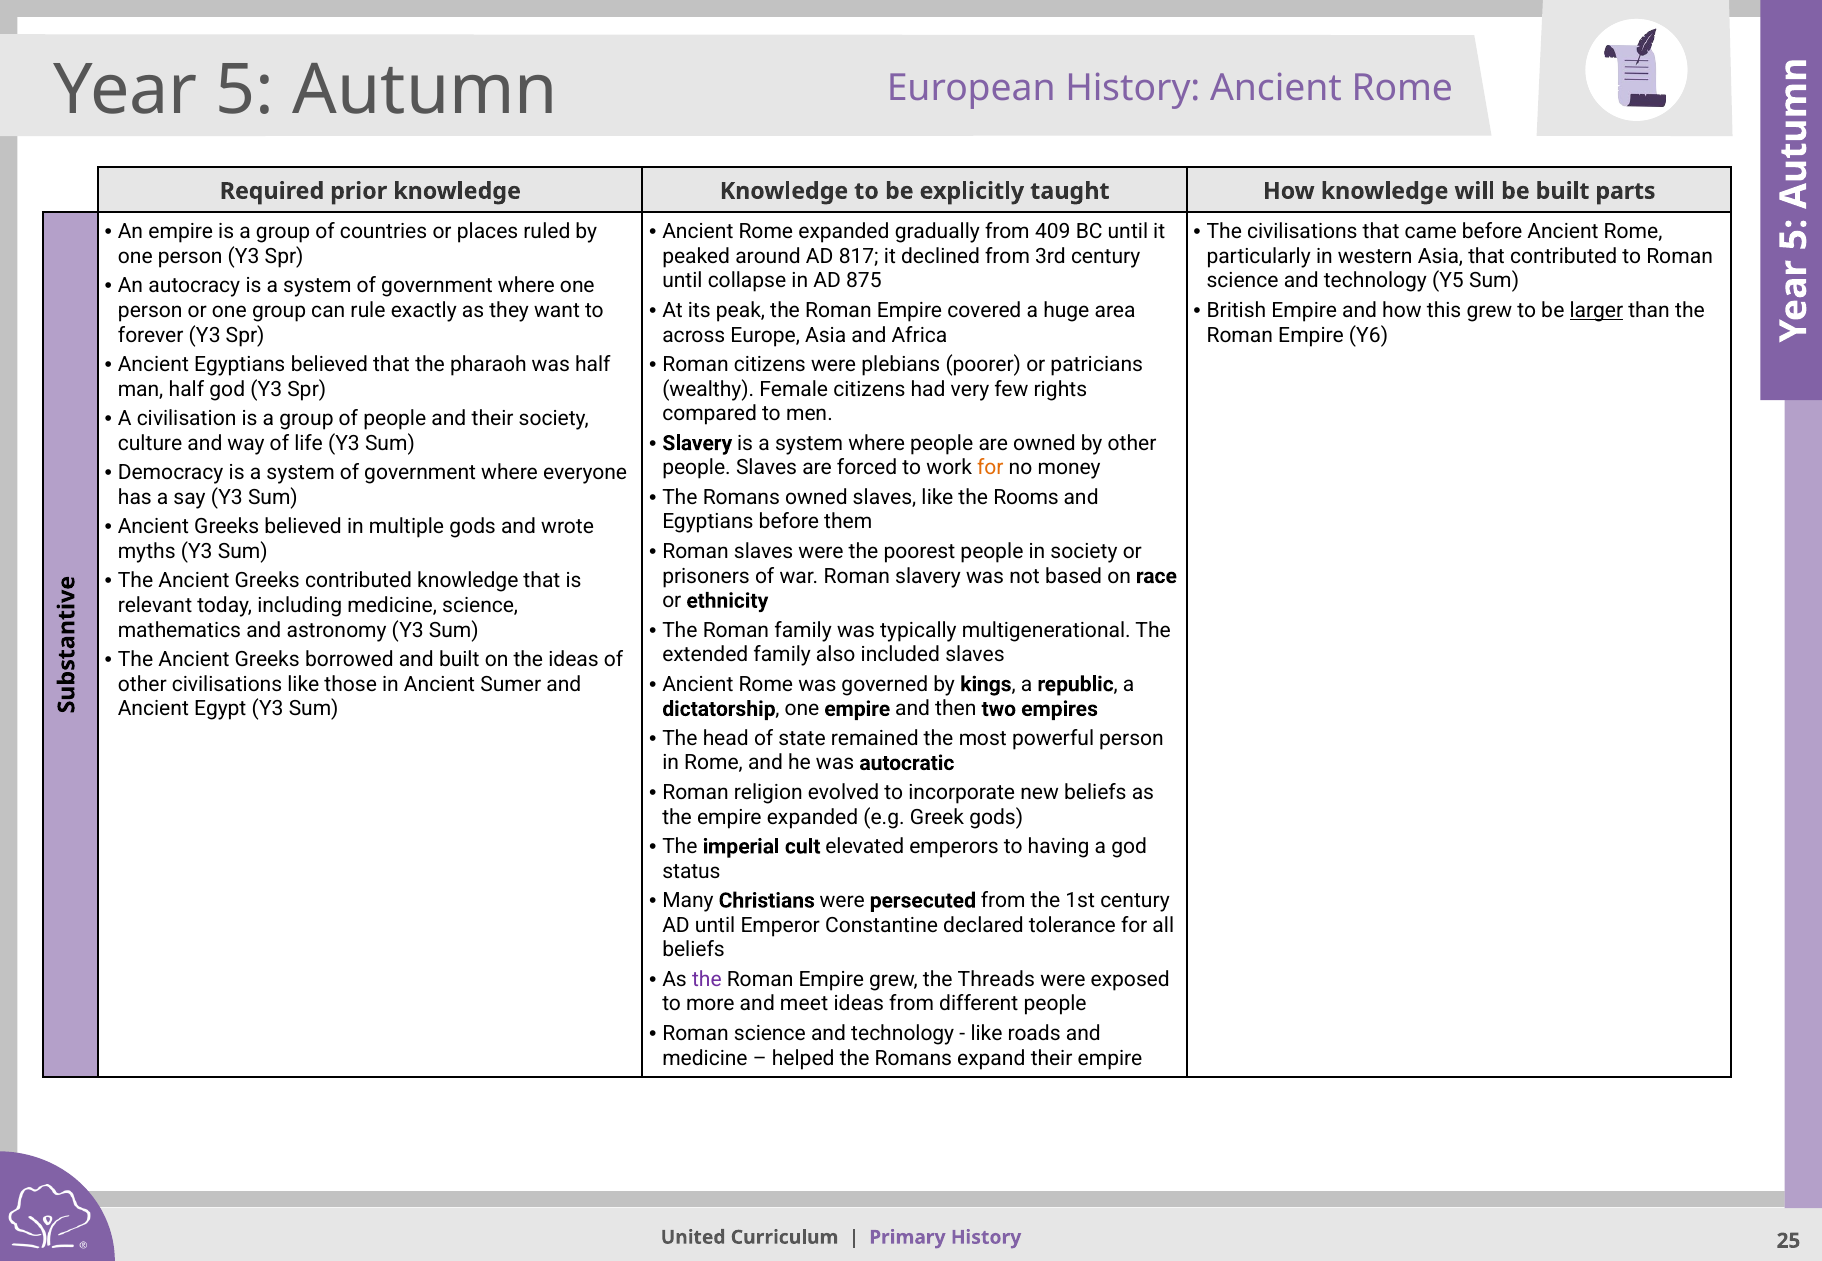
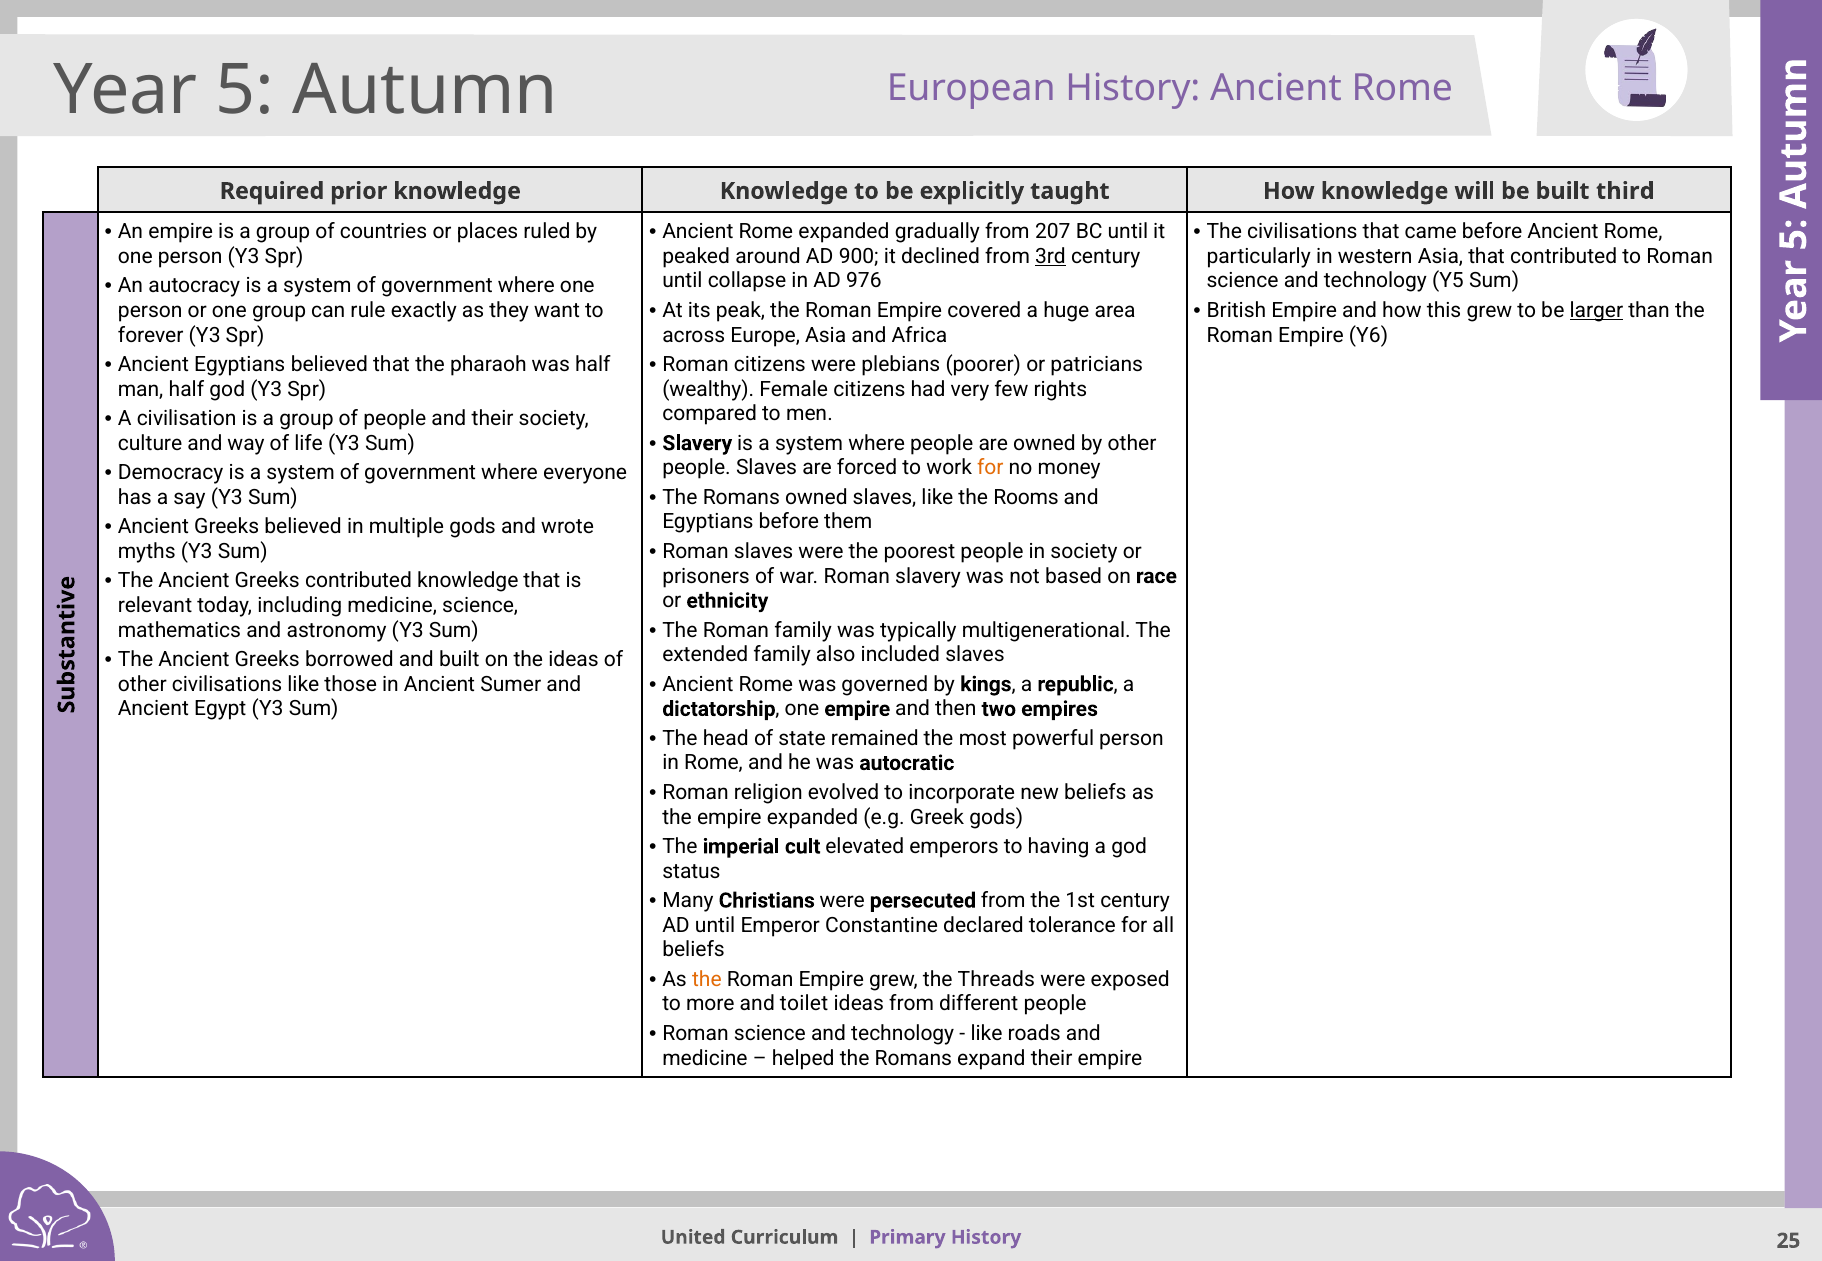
parts: parts -> third
409: 409 -> 207
817: 817 -> 900
3rd underline: none -> present
875: 875 -> 976
the at (707, 980) colour: purple -> orange
meet: meet -> toilet
